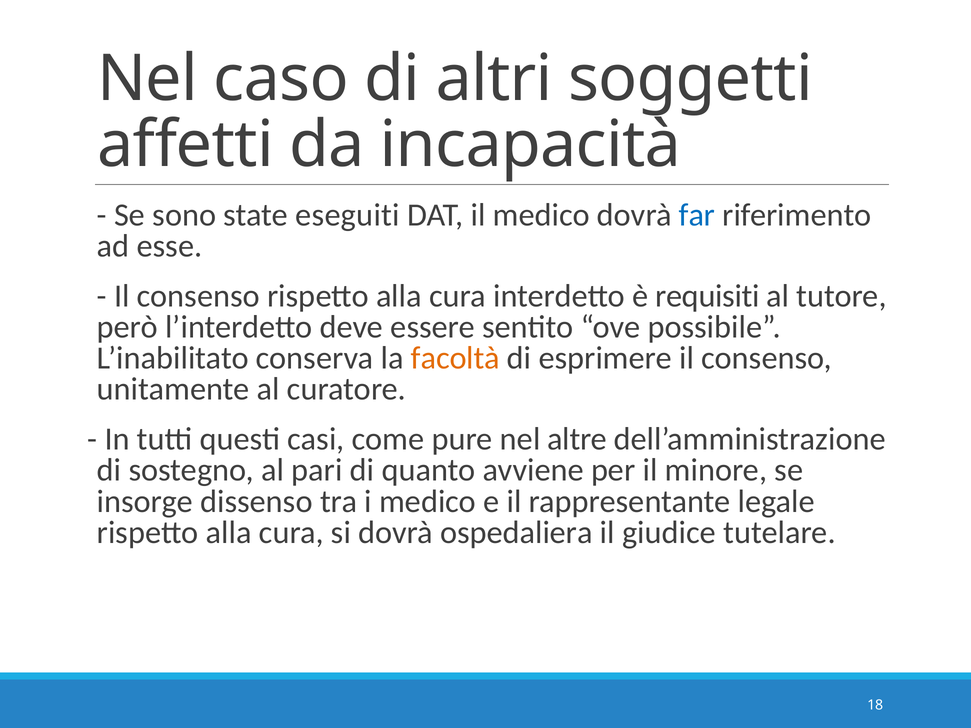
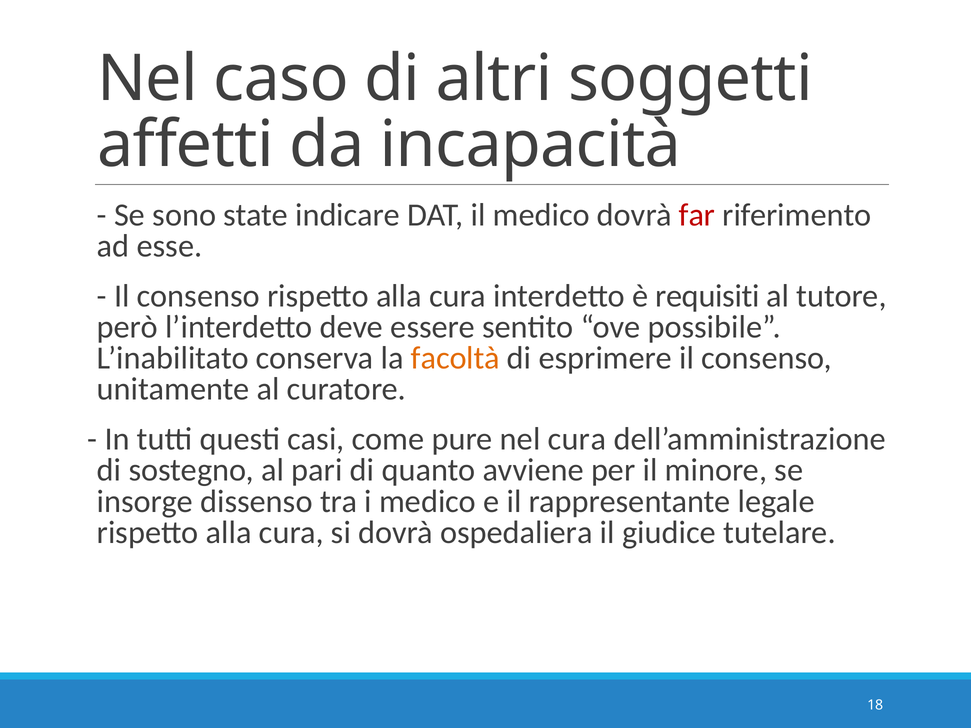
eseguiti: eseguiti -> indicare
far colour: blue -> red
nel altre: altre -> cura
